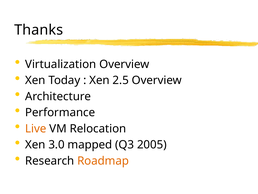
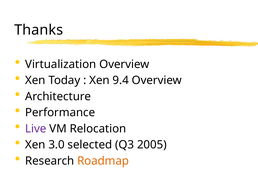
2.5: 2.5 -> 9.4
Live colour: orange -> purple
mapped: mapped -> selected
